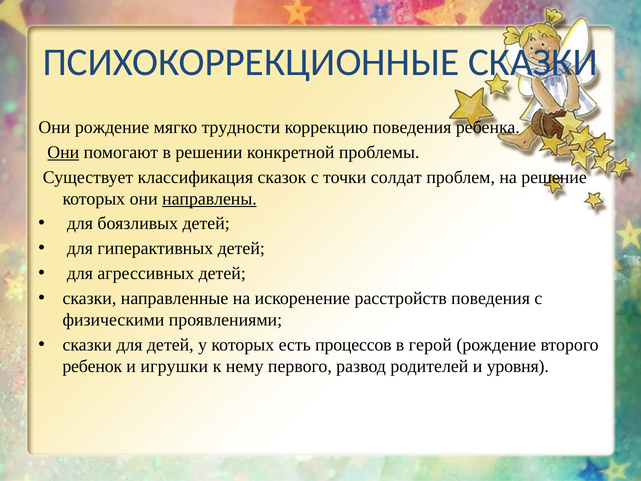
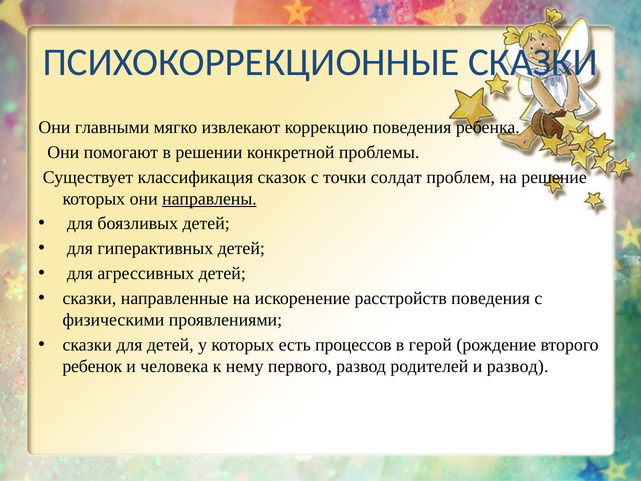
Они рождение: рождение -> главными
трудности: трудности -> извлекают
Они at (63, 152) underline: present -> none
игрушки: игрушки -> человека
и уровня: уровня -> развод
